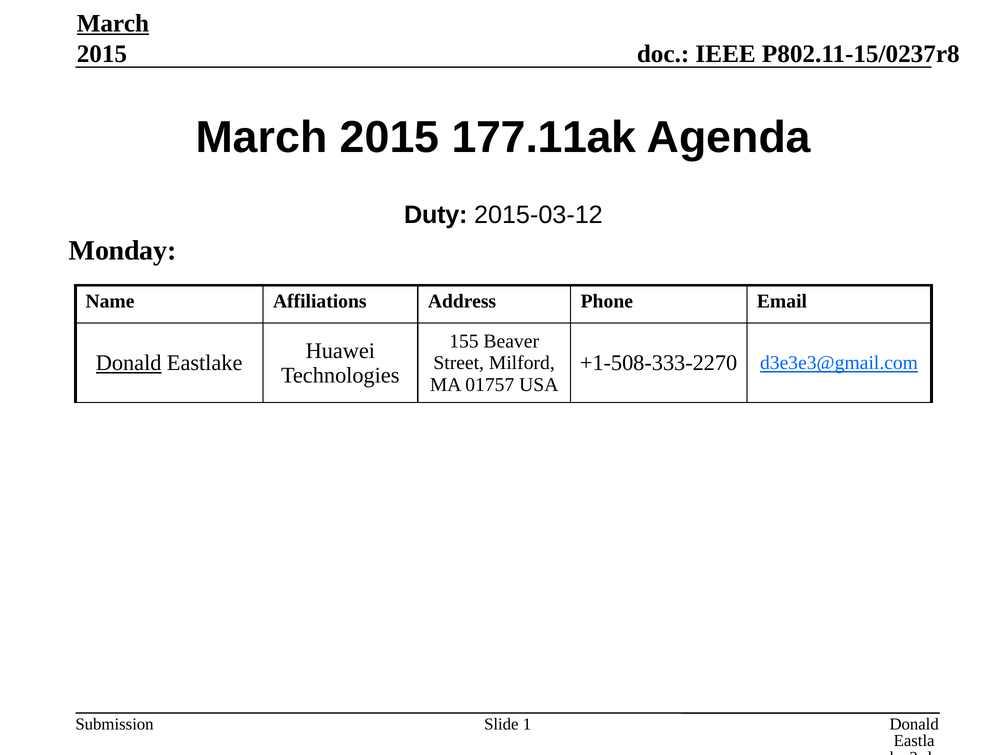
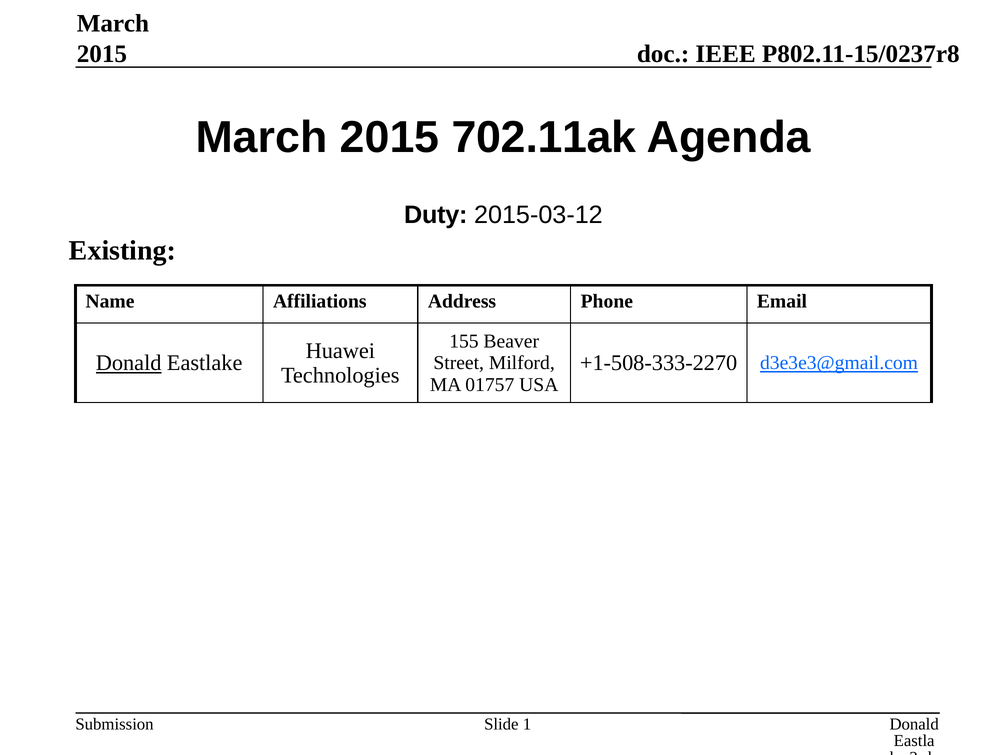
March at (113, 24) underline: present -> none
177.11ak: 177.11ak -> 702.11ak
Monday: Monday -> Existing
